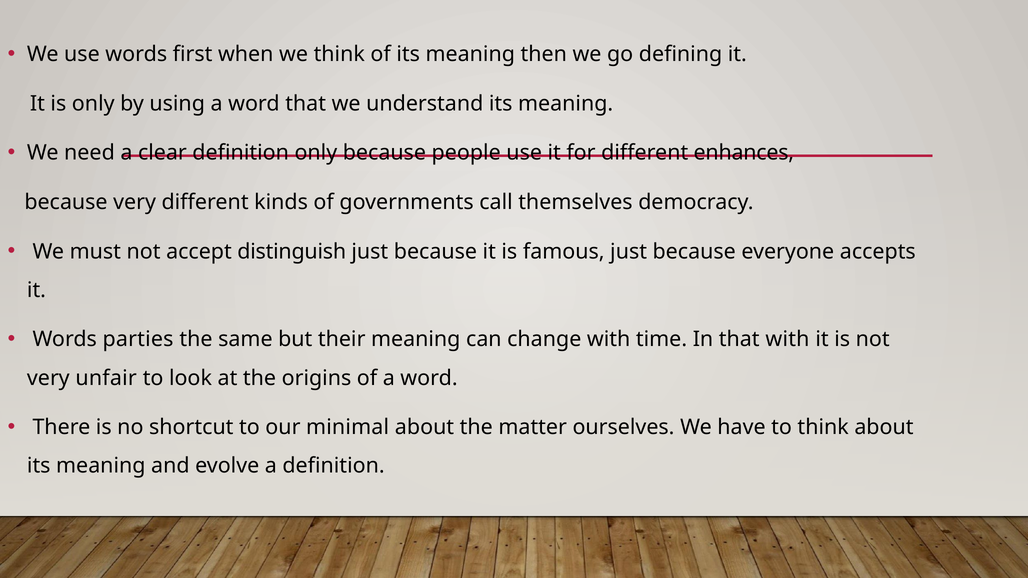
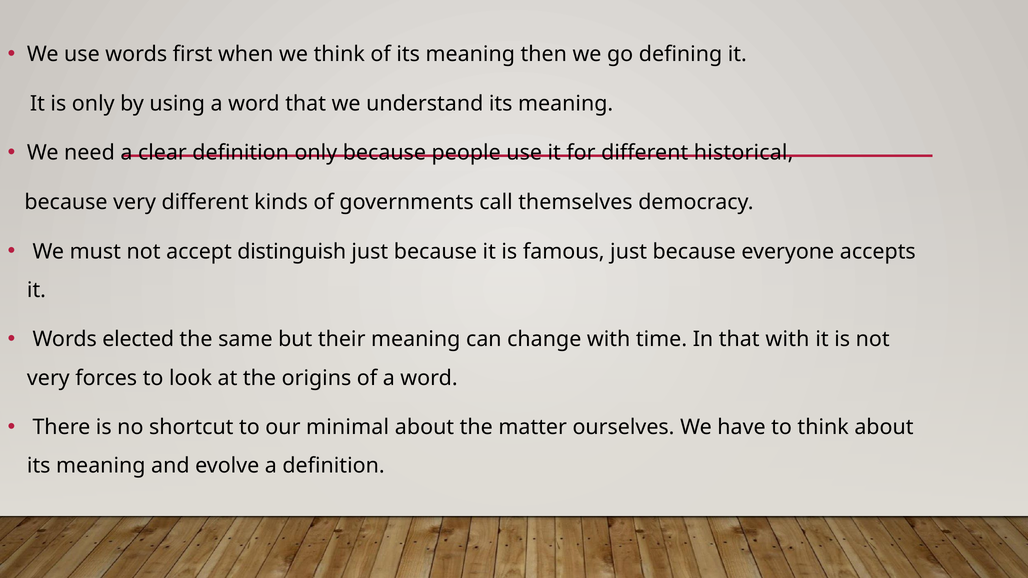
enhances: enhances -> historical
parties: parties -> elected
unfair: unfair -> forces
